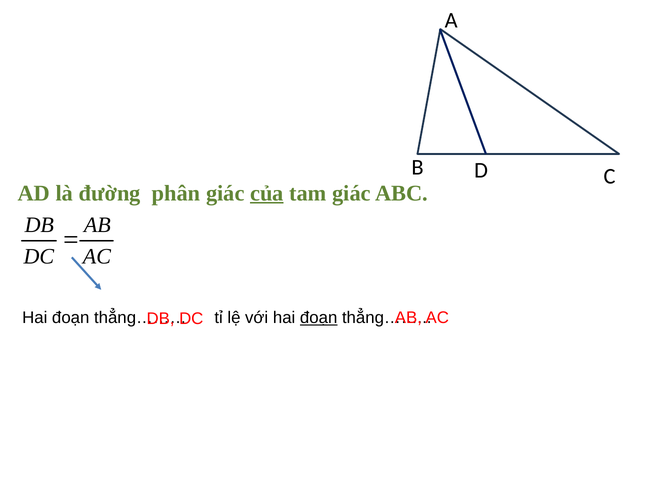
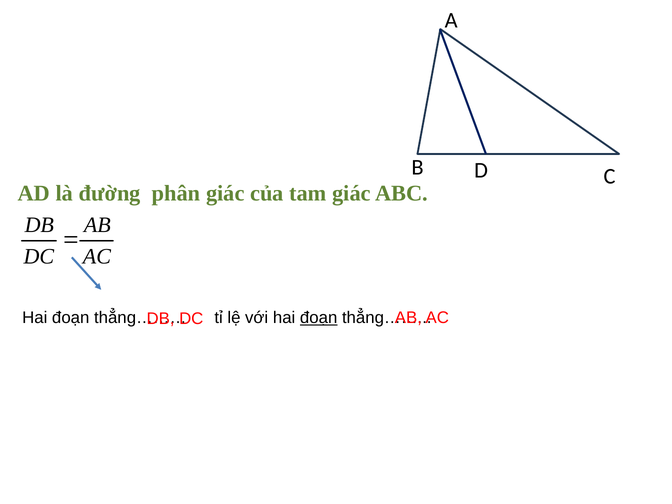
của underline: present -> none
